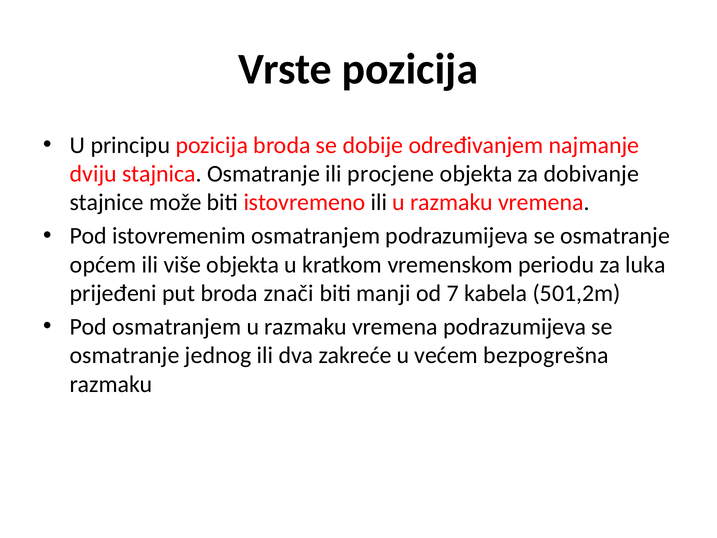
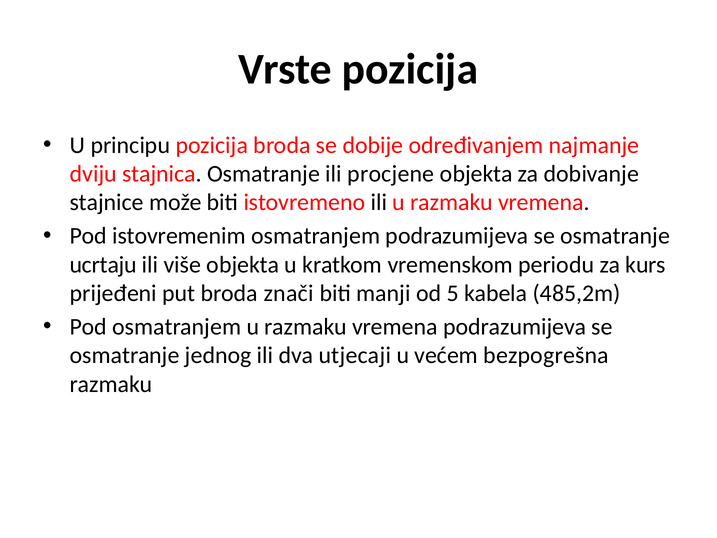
općem: općem -> ucrtaju
luka: luka -> kurs
7: 7 -> 5
501,2m: 501,2m -> 485,2m
zakreće: zakreće -> utjecaji
